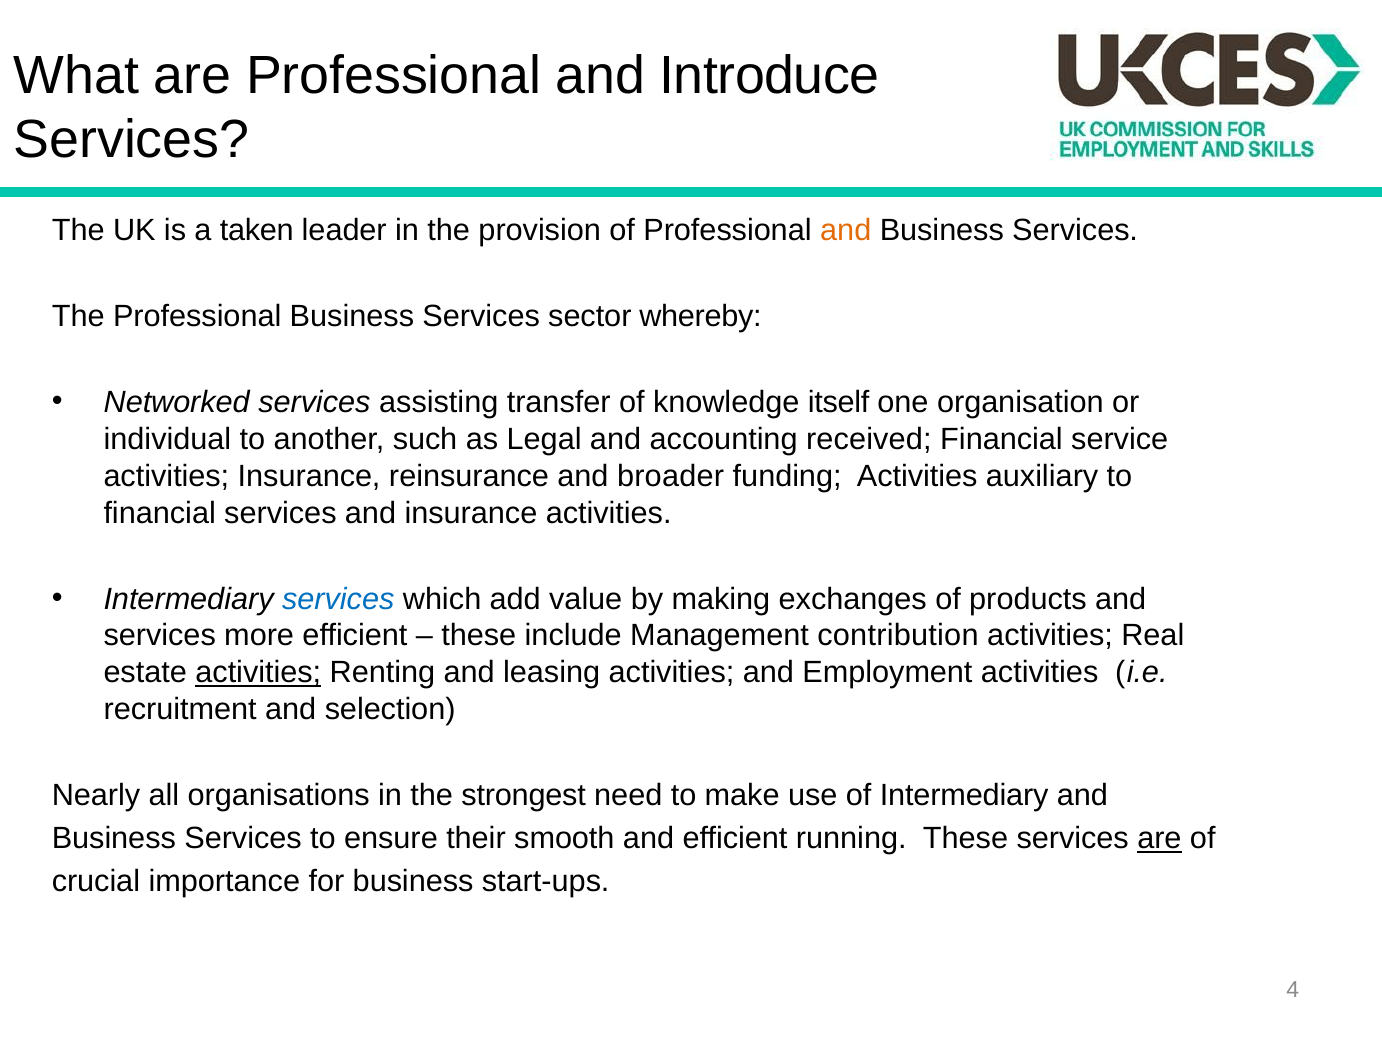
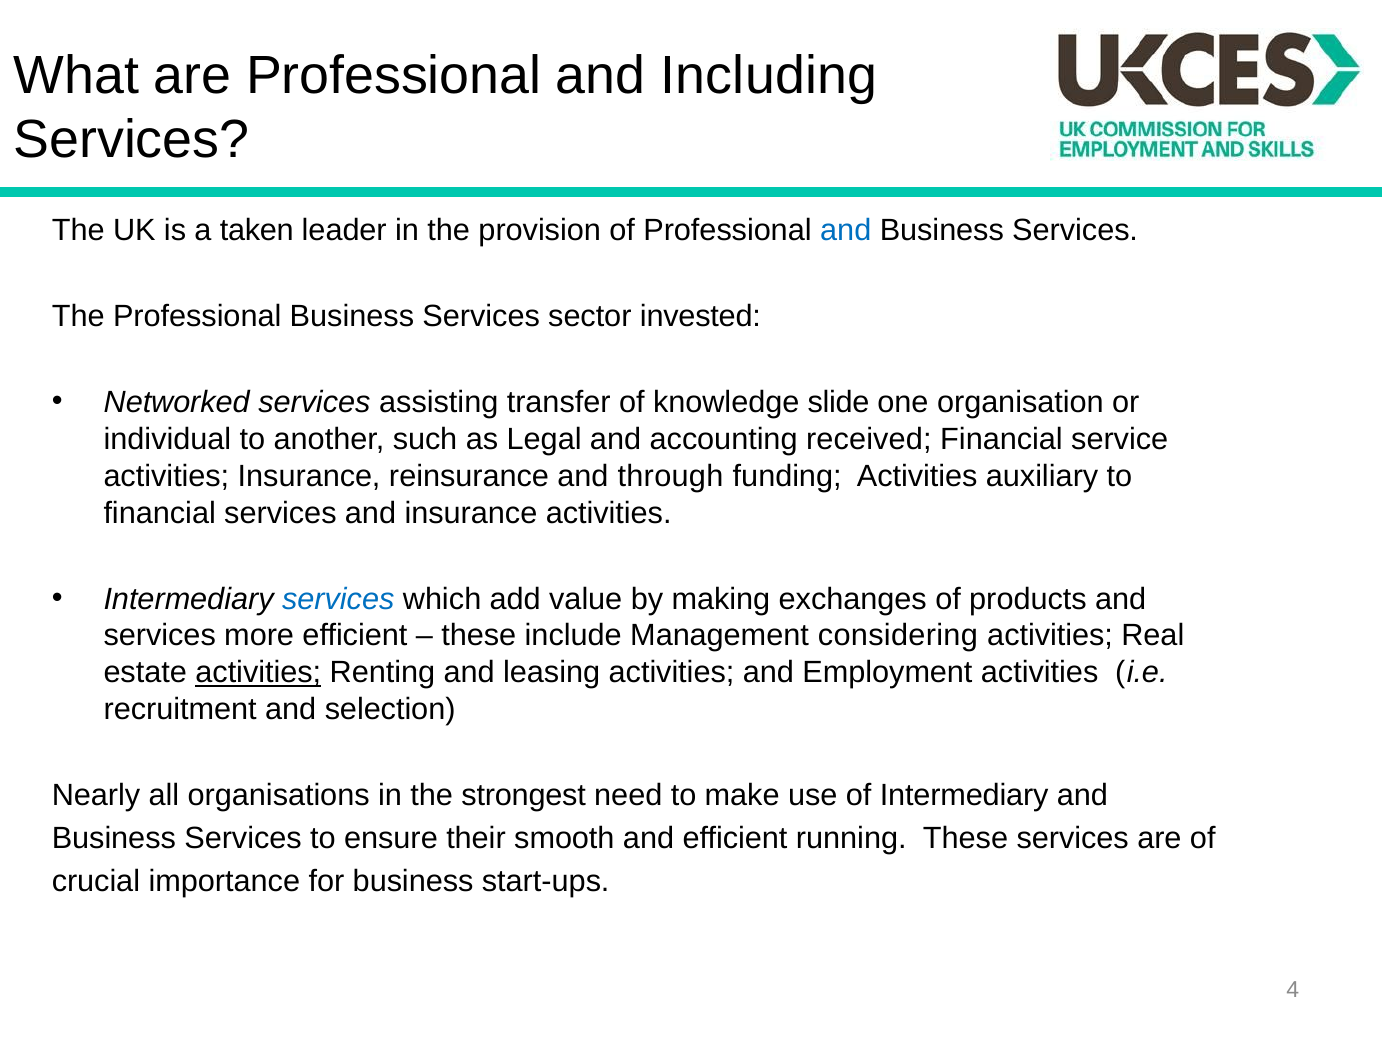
Introduce: Introduce -> Including
and at (846, 230) colour: orange -> blue
whereby: whereby -> invested
itself: itself -> slide
broader: broader -> through
contribution: contribution -> considering
are at (1159, 838) underline: present -> none
